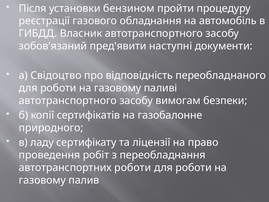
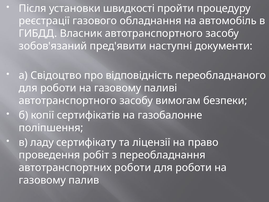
бензином: бензином -> швидкості
природного: природного -> поліпшення
